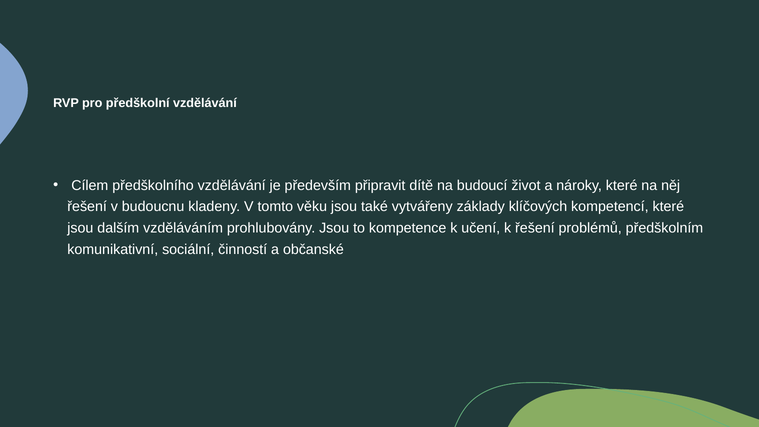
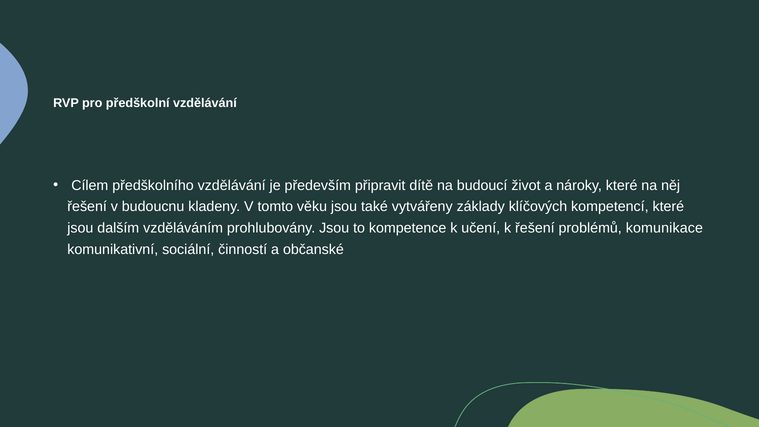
předškolním: předškolním -> komunikace
